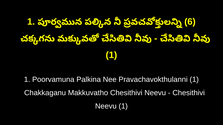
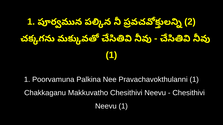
6: 6 -> 2
